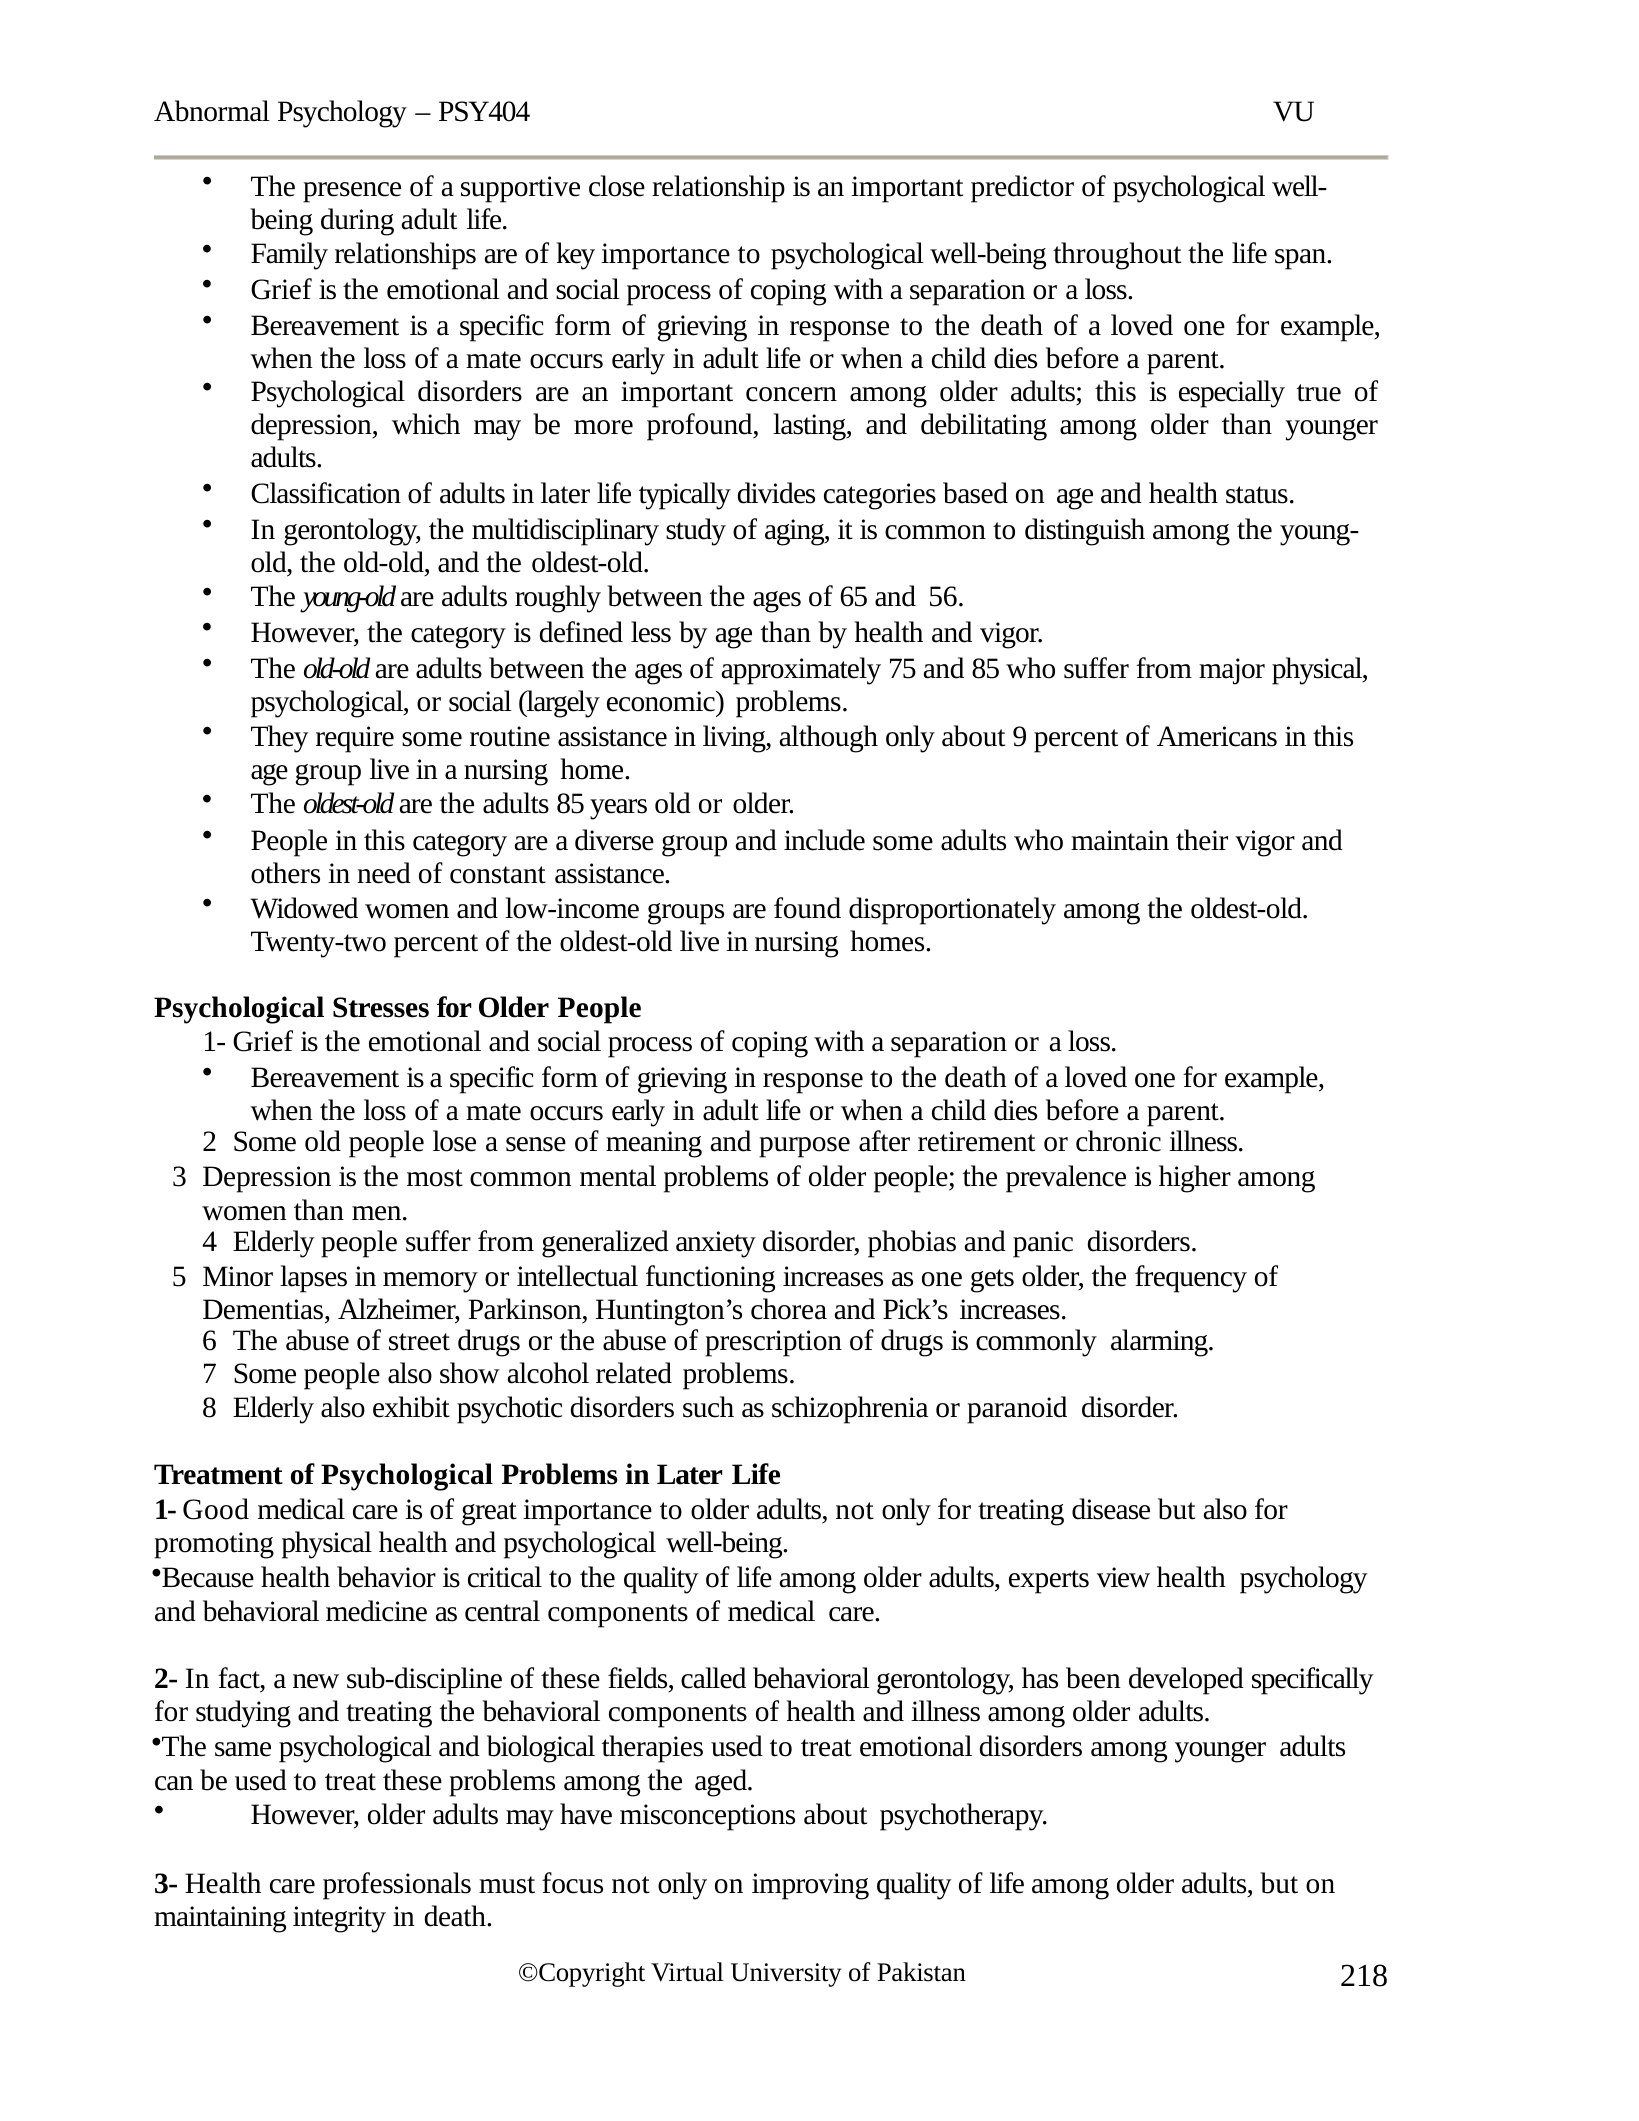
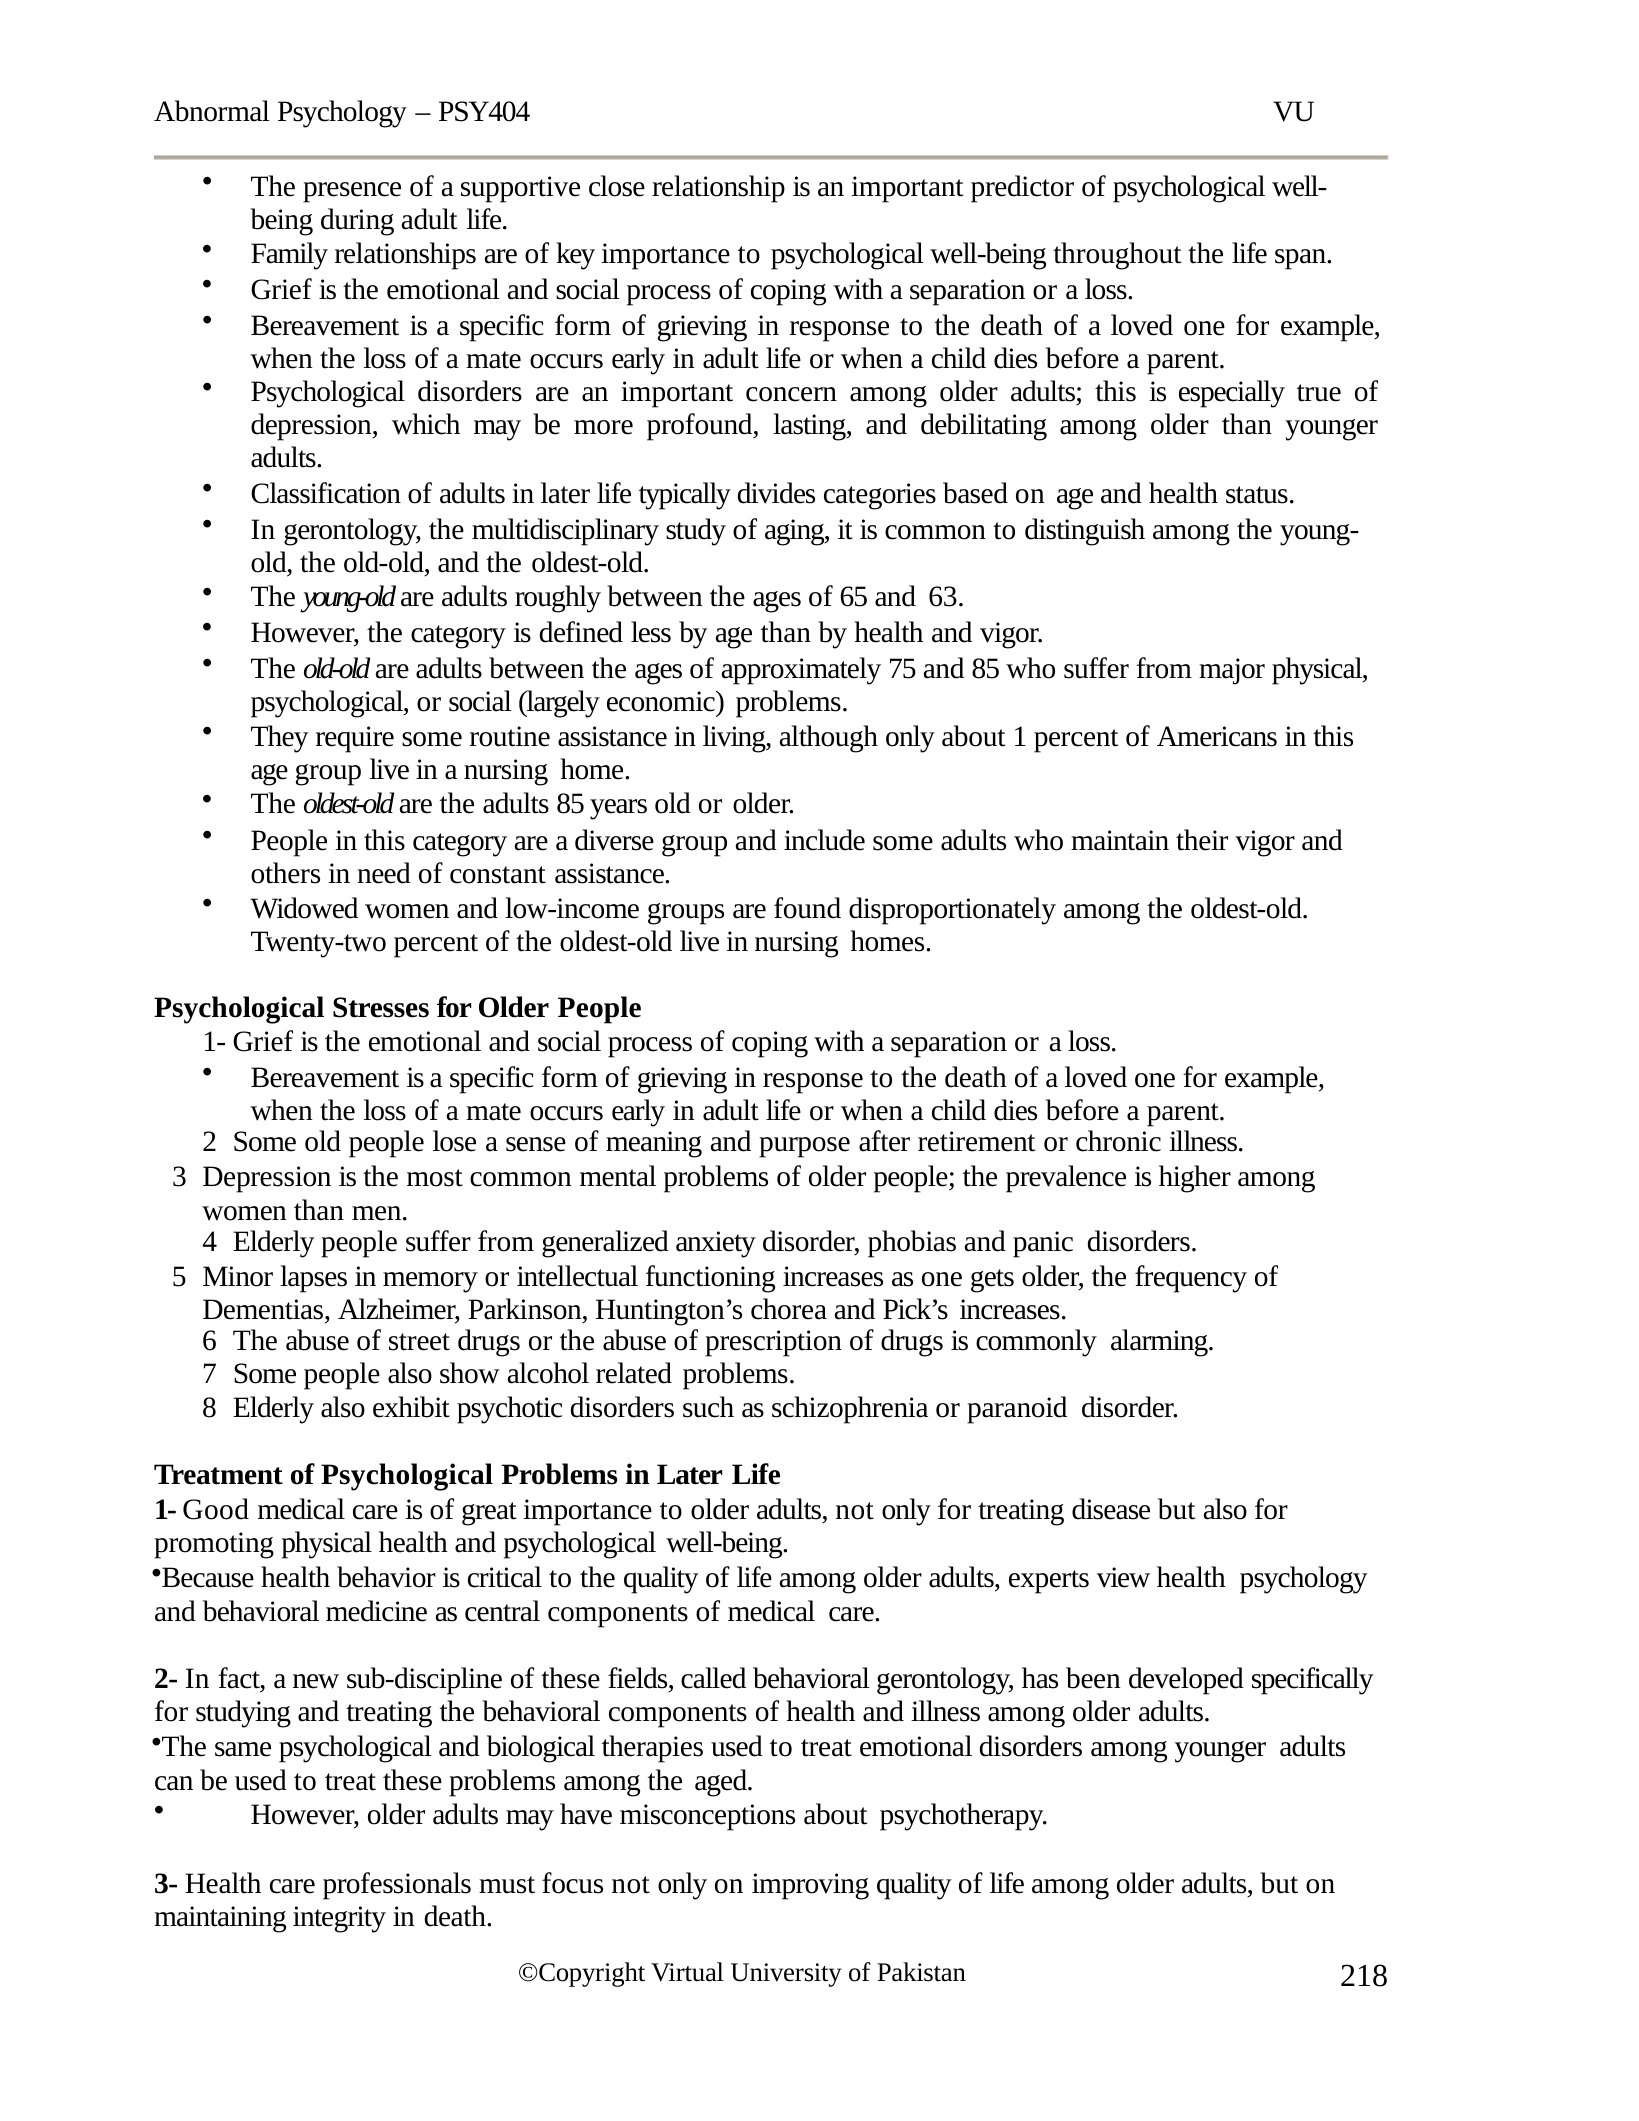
56: 56 -> 63
9: 9 -> 1
